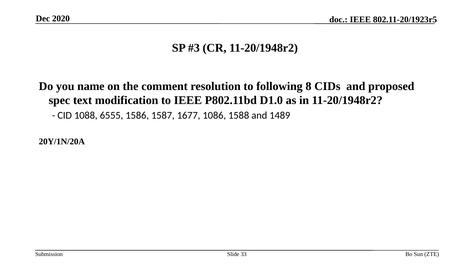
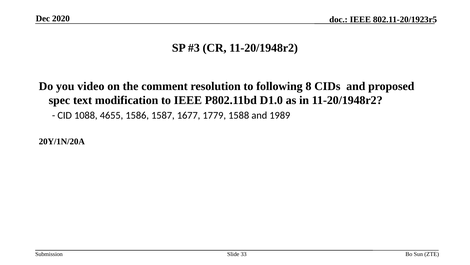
name: name -> video
6555: 6555 -> 4655
1086: 1086 -> 1779
1489: 1489 -> 1989
